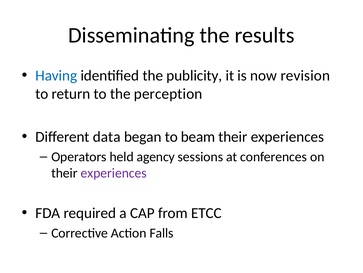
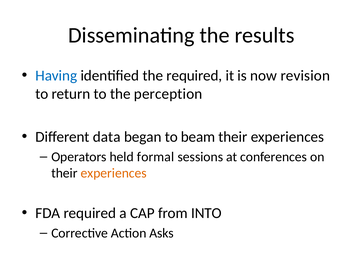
the publicity: publicity -> required
agency: agency -> formal
experiences at (114, 173) colour: purple -> orange
ETCC: ETCC -> INTO
Falls: Falls -> Asks
